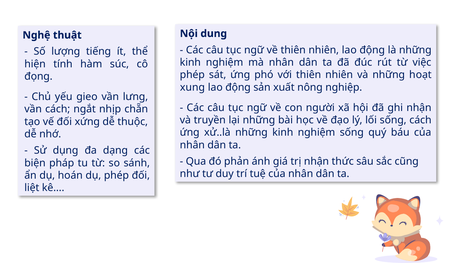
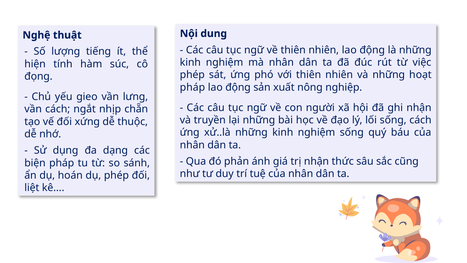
xung at (192, 87): xung -> pháp
